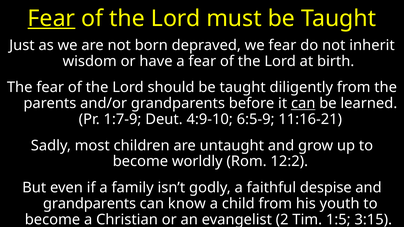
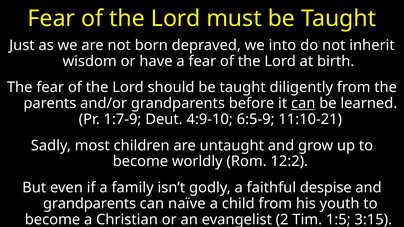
Fear at (51, 18) underline: present -> none
we fear: fear -> into
11:16-21: 11:16-21 -> 11:10-21
know: know -> naïve
